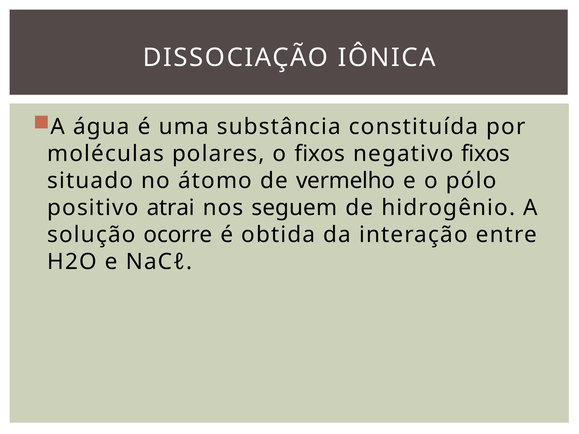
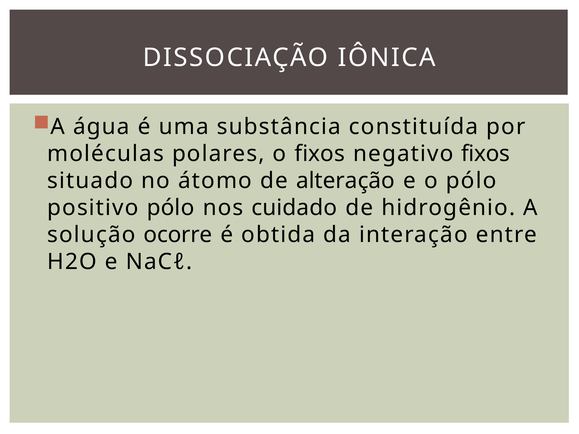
vermelho: vermelho -> alteração
positivo atrai: atrai -> pólo
seguem: seguem -> cuidado
